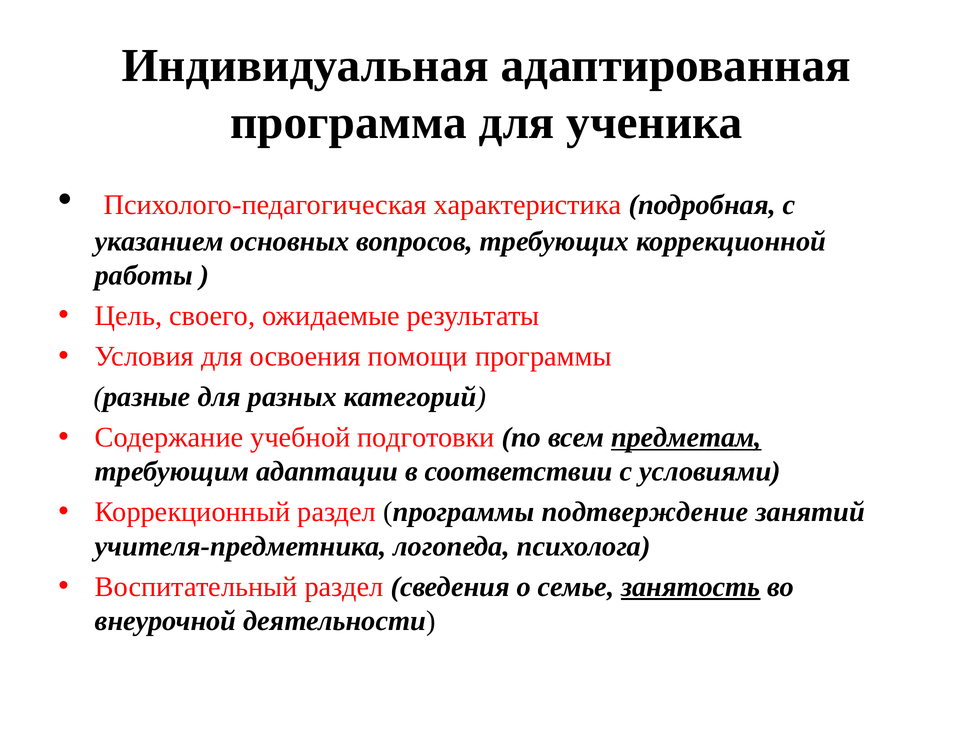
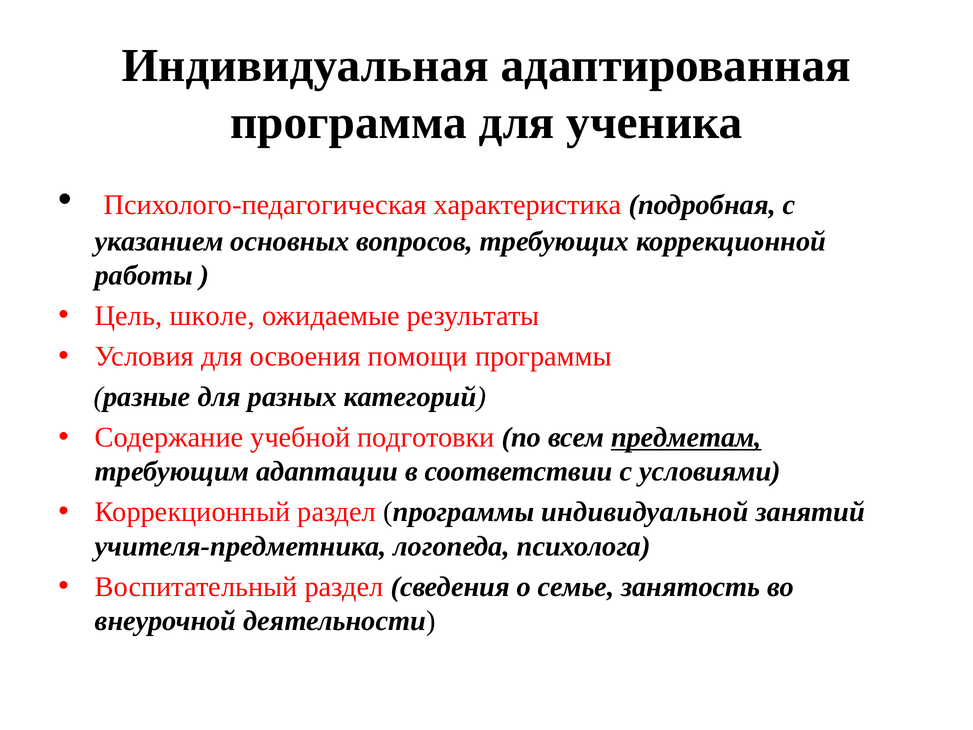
своего: своего -> школе
подтверждение: подтверждение -> индивидуальной
занятость underline: present -> none
